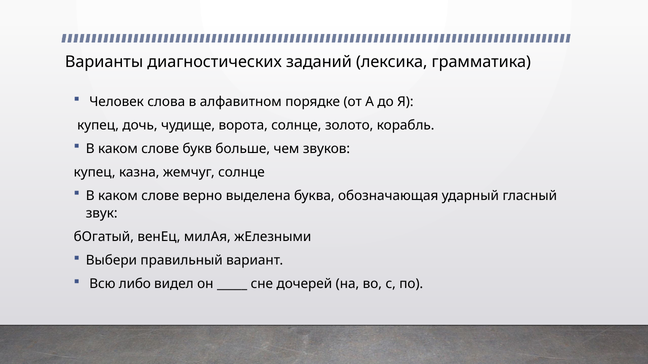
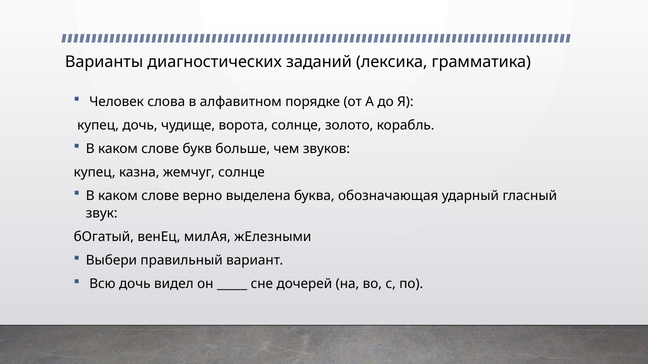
Всю либо: либо -> дочь
